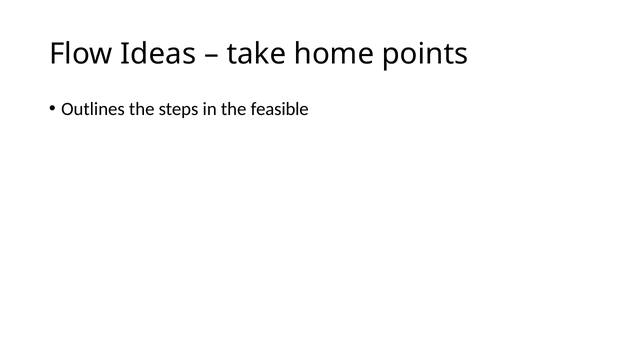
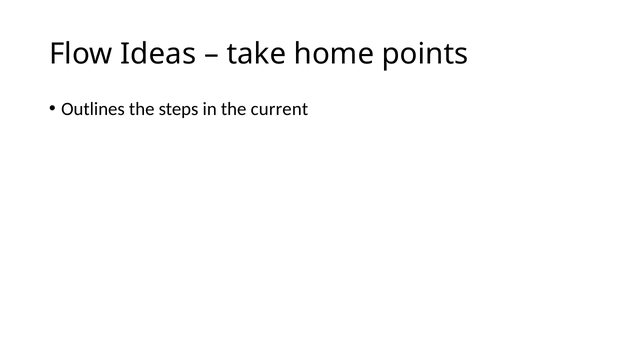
feasible: feasible -> current
